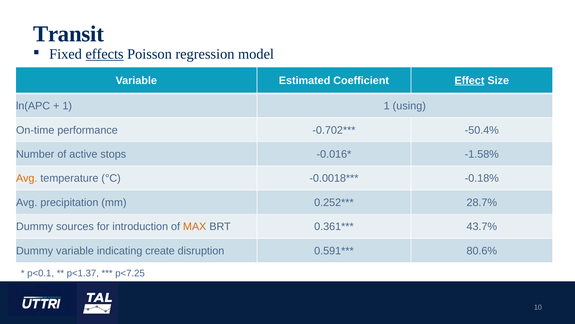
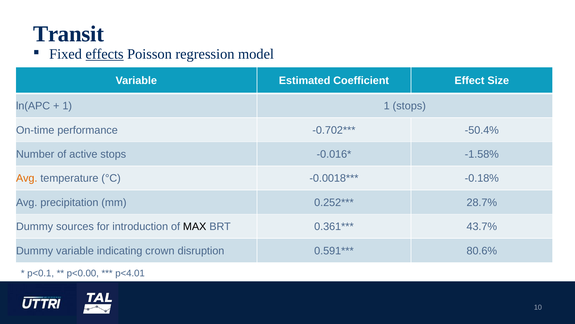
Effect underline: present -> none
1 using: using -> stops
MAX colour: orange -> black
create: create -> crown
p<1.37: p<1.37 -> p<0.00
p<7.25: p<7.25 -> p<4.01
